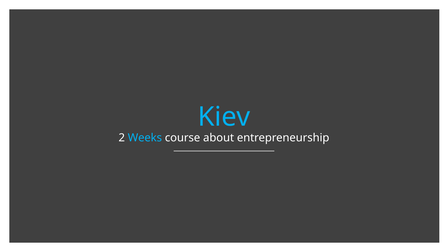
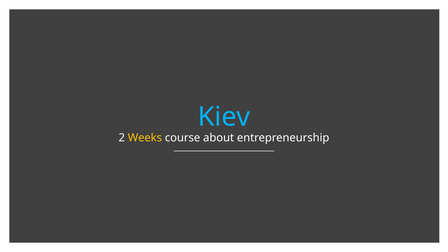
Weeks colour: light blue -> yellow
